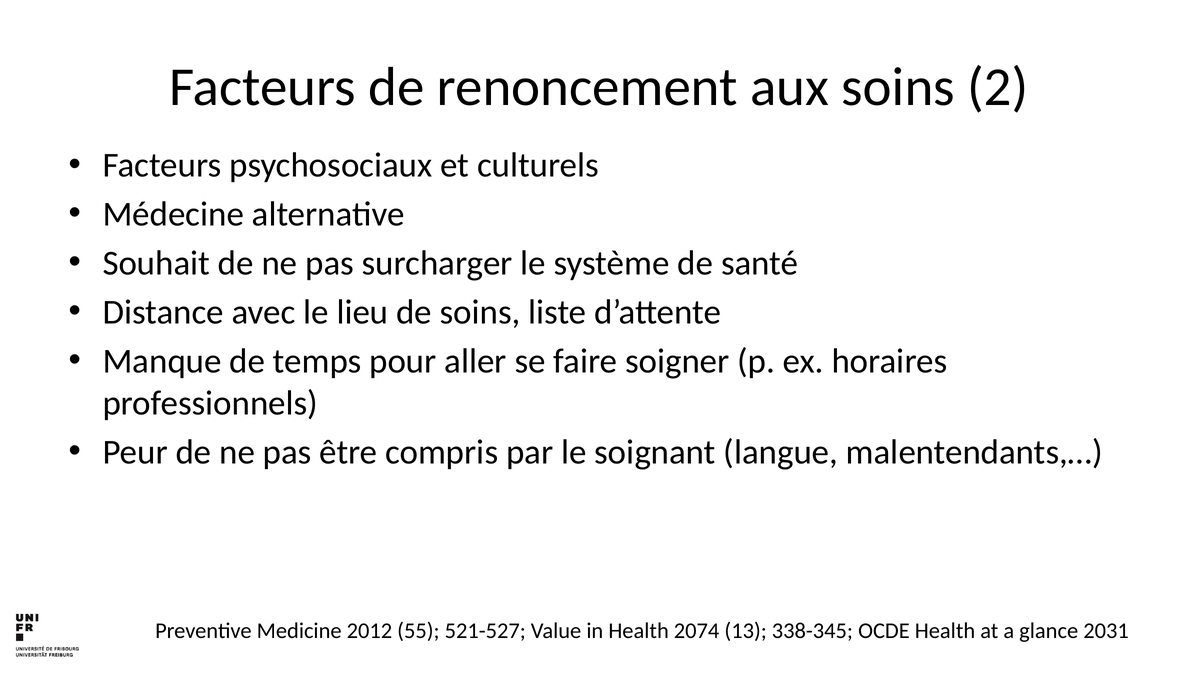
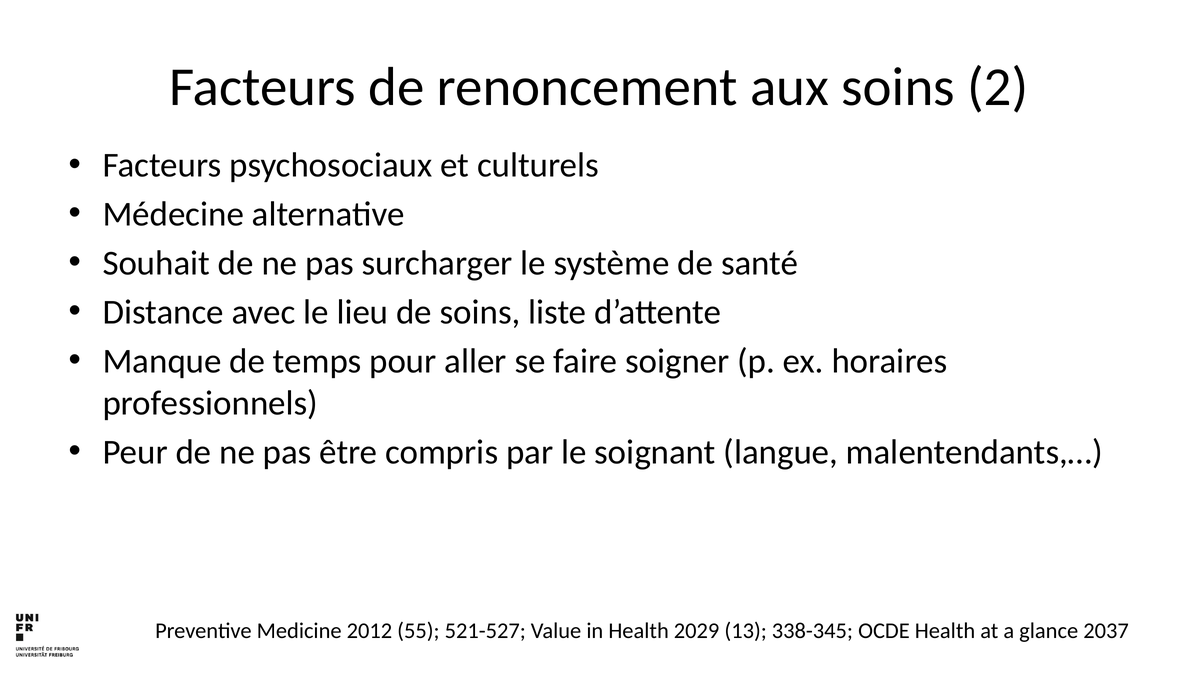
2074: 2074 -> 2029
2031: 2031 -> 2037
